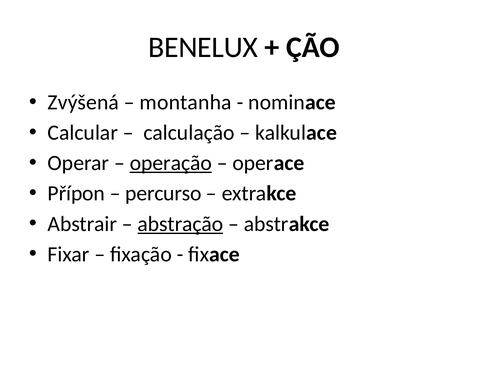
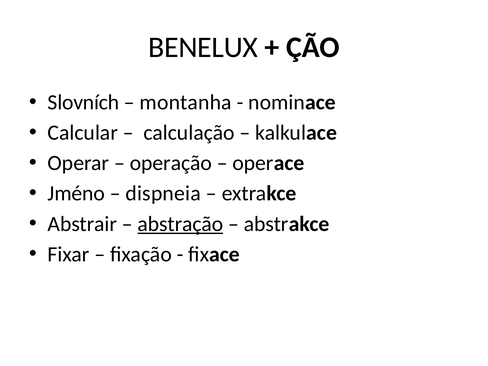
Zvýšená: Zvýšená -> Slovních
operação underline: present -> none
Přípon: Přípon -> Jméno
percurso: percurso -> dispneia
